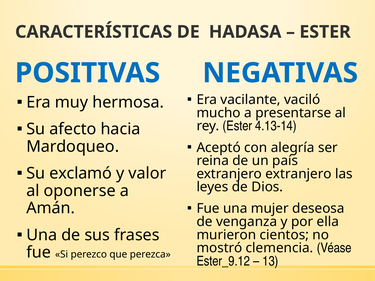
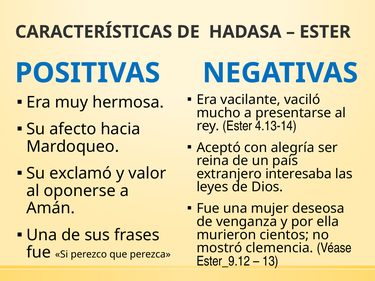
extranjero extranjero: extranjero -> interesaba
